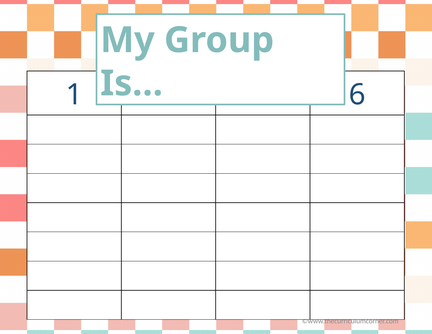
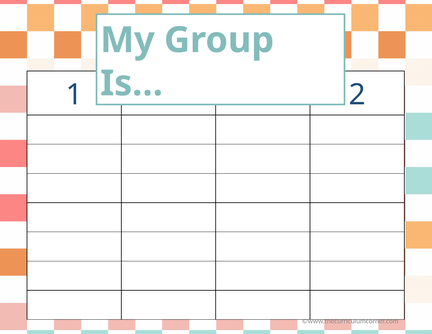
6 at (357, 95): 6 -> 2
